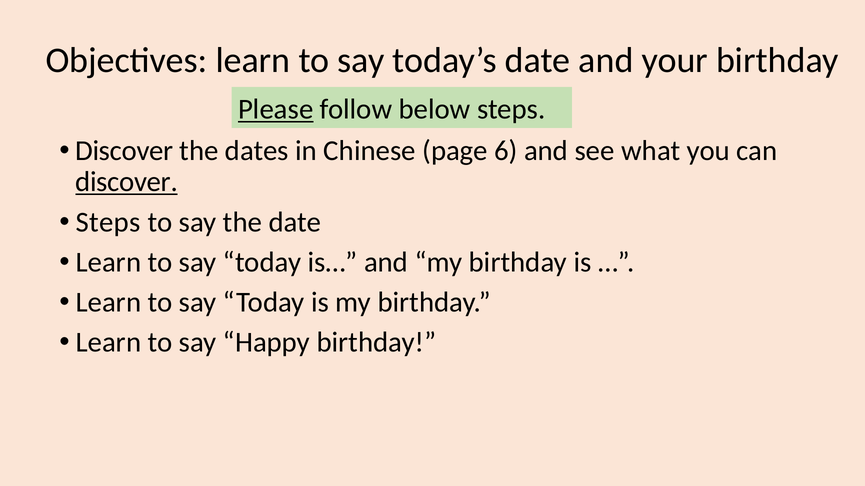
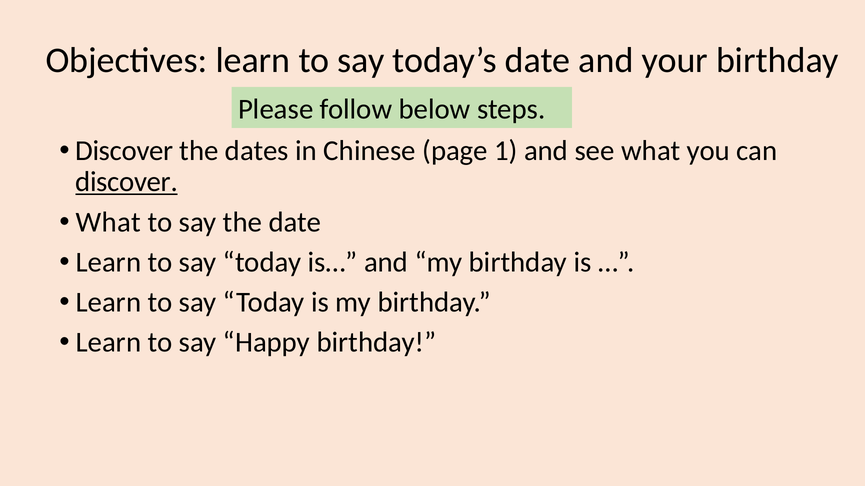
Please underline: present -> none
6: 6 -> 1
Steps at (108, 222): Steps -> What
